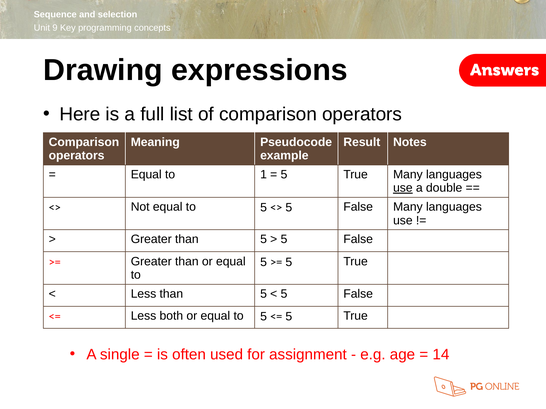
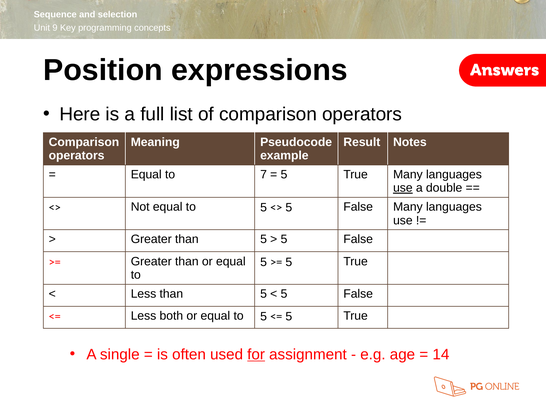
Drawing: Drawing -> Position
1: 1 -> 7
for underline: none -> present
